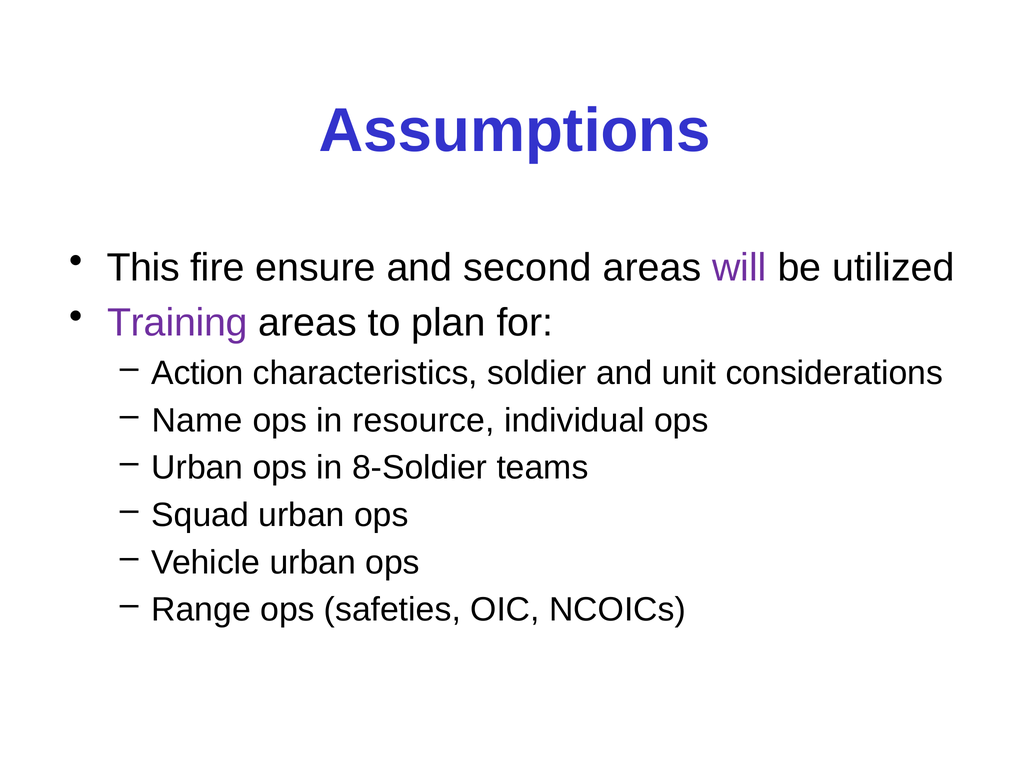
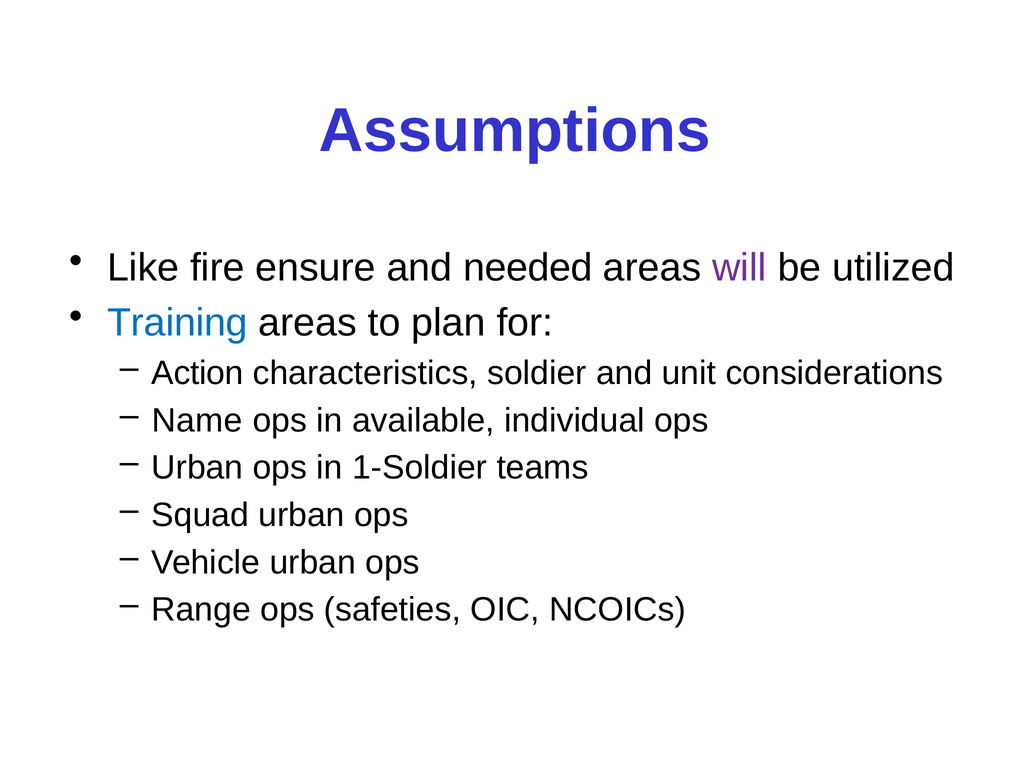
This: This -> Like
second: second -> needed
Training colour: purple -> blue
resource: resource -> available
8-Soldier: 8-Soldier -> 1-Soldier
